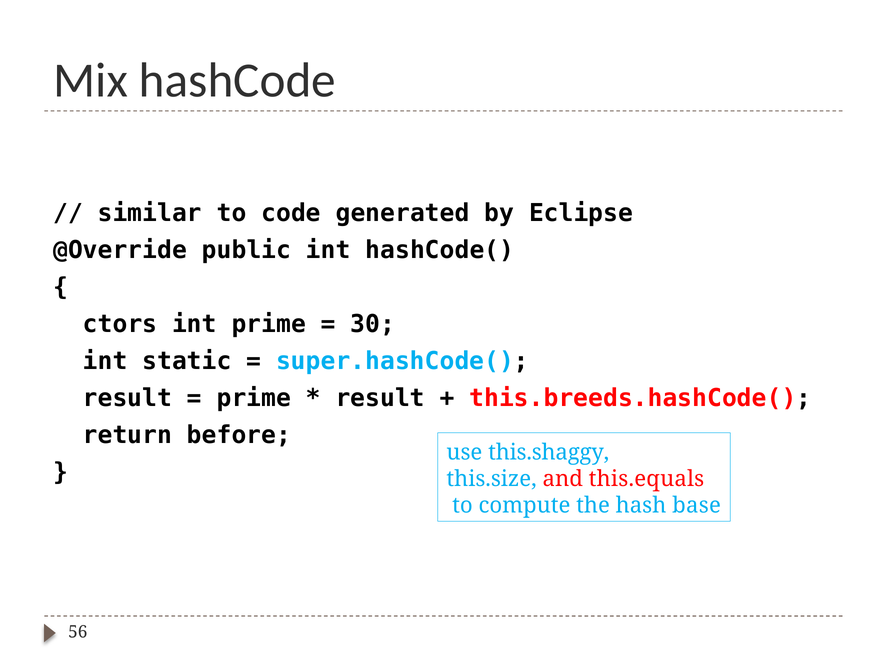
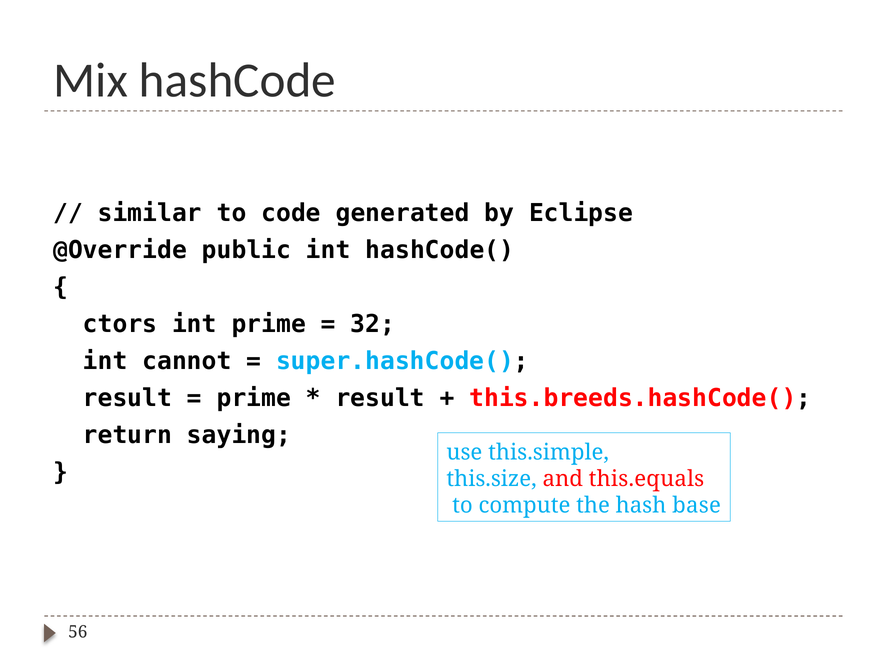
30: 30 -> 32
static: static -> cannot
before: before -> saying
this.shaggy: this.shaggy -> this.simple
